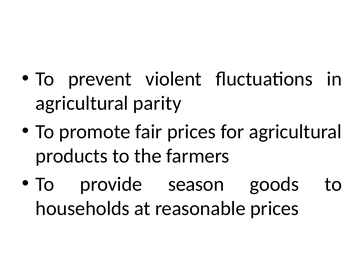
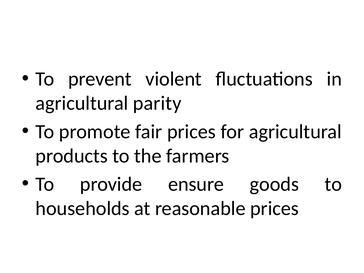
season: season -> ensure
